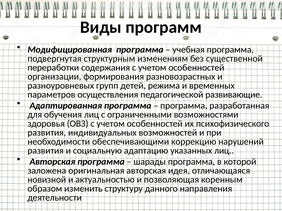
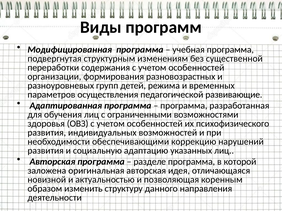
шарады: шарады -> разделе
